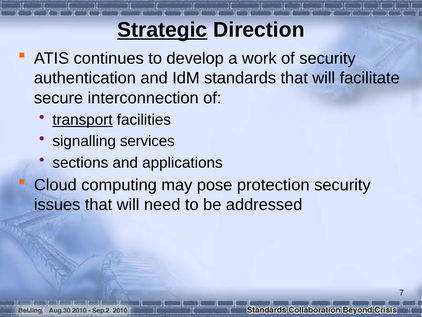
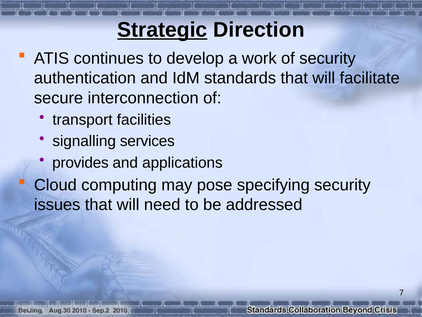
transport underline: present -> none
sections: sections -> provides
protection: protection -> specifying
